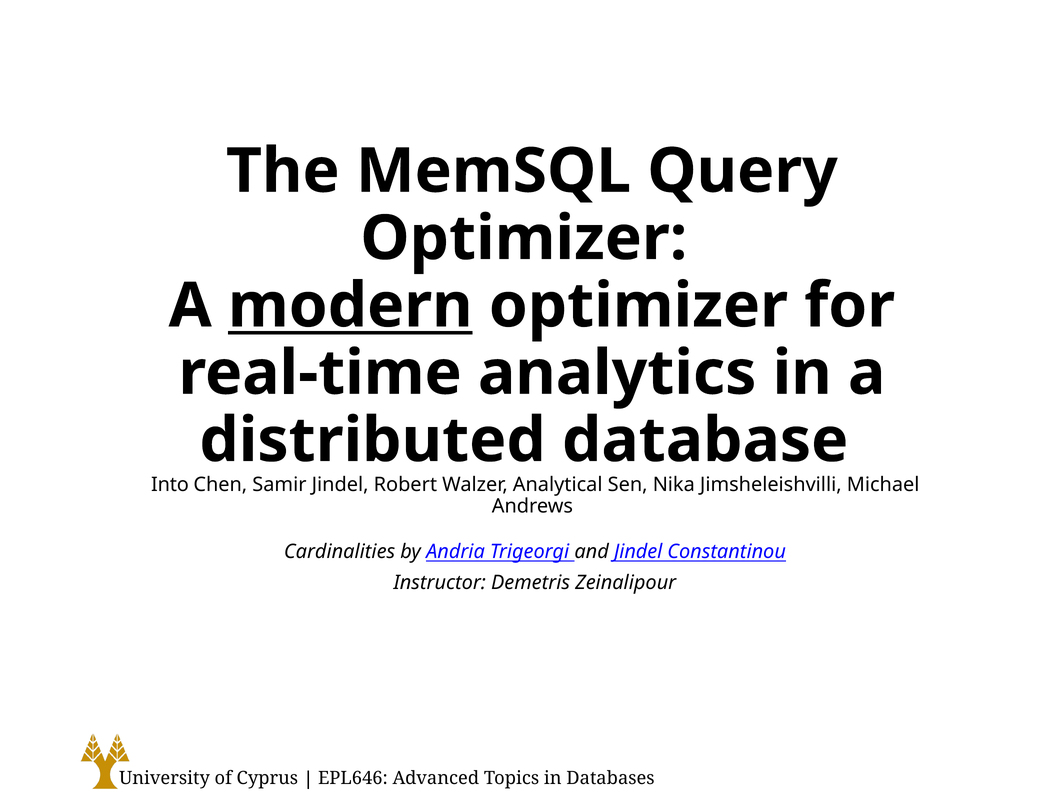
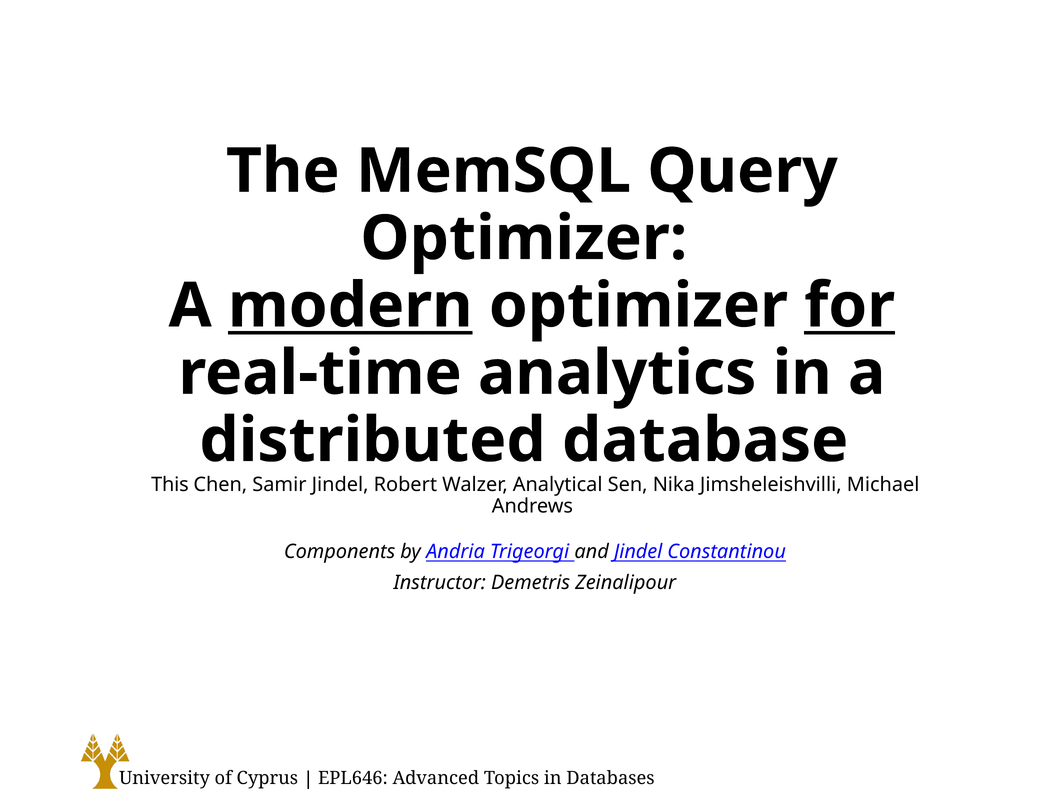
for underline: none -> present
Into: Into -> This
Cardinalities: Cardinalities -> Components
